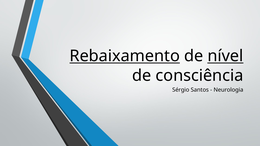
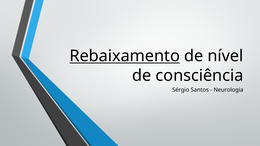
nível underline: present -> none
